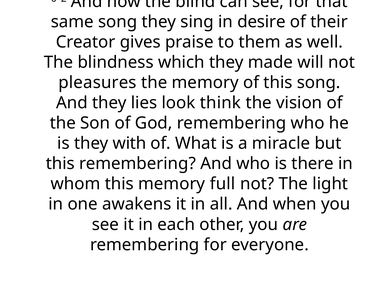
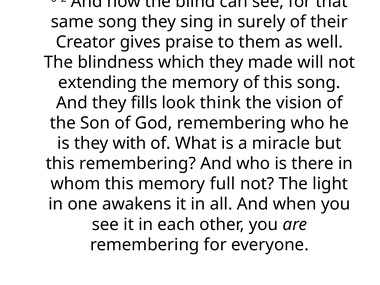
desire: desire -> surely
pleasures: pleasures -> extending
lies: lies -> fills
